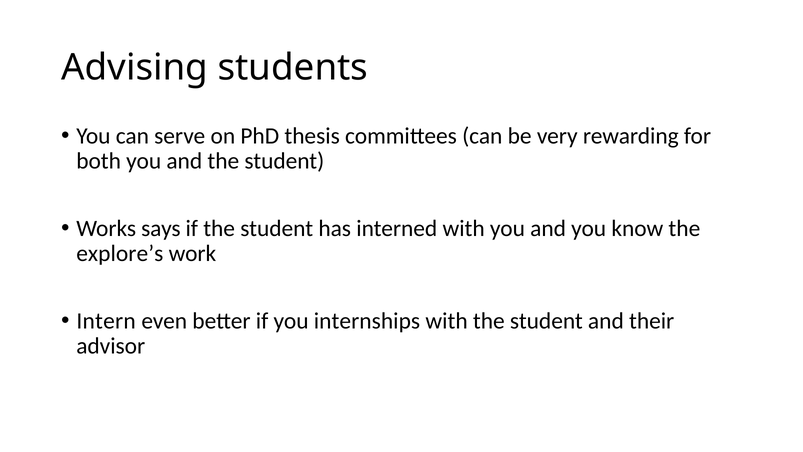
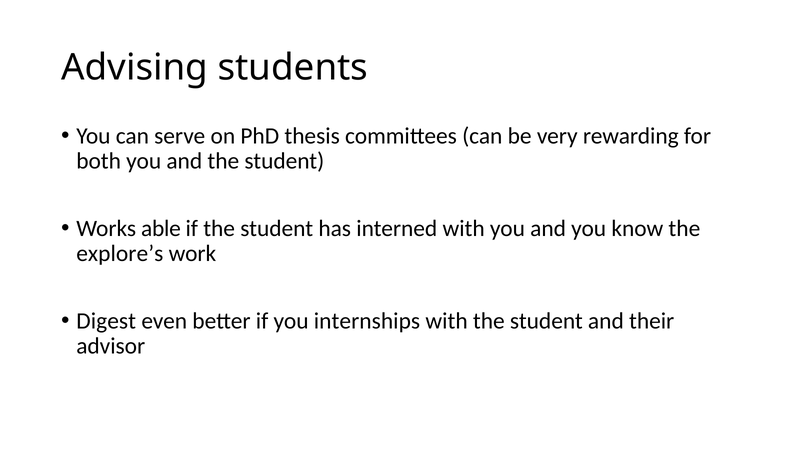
says: says -> able
Intern: Intern -> Digest
